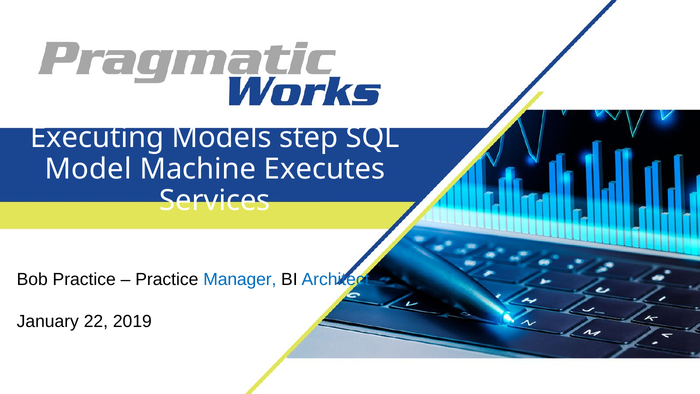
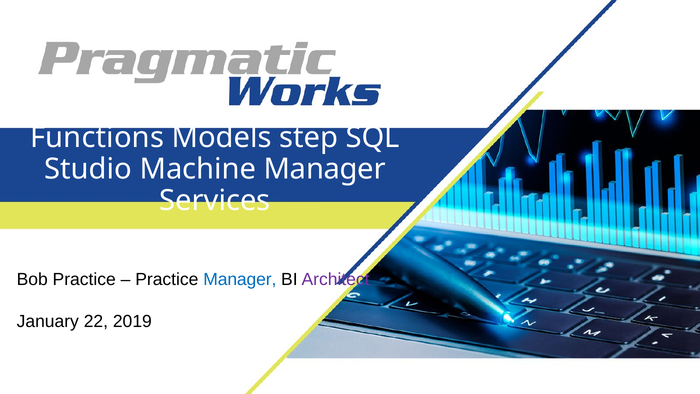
Executing: Executing -> Functions
Model: Model -> Studio
Machine Executes: Executes -> Manager
Architect colour: blue -> purple
